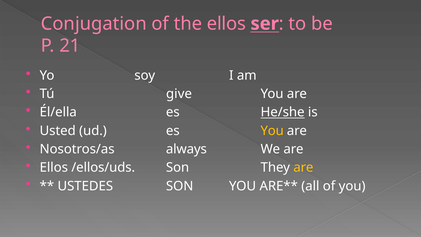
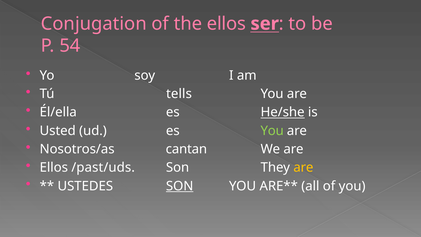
21: 21 -> 54
give: give -> tells
You at (272, 131) colour: yellow -> light green
always: always -> cantan
/ellos/uds: /ellos/uds -> /past/uds
SON at (180, 186) underline: none -> present
